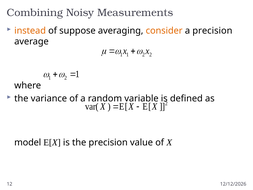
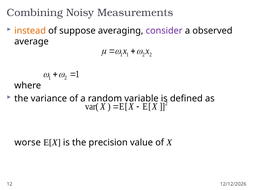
consider colour: orange -> purple
a precision: precision -> observed
model: model -> worse
